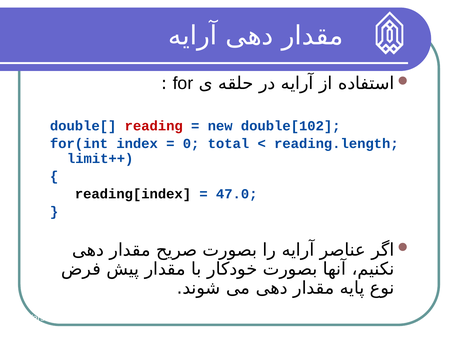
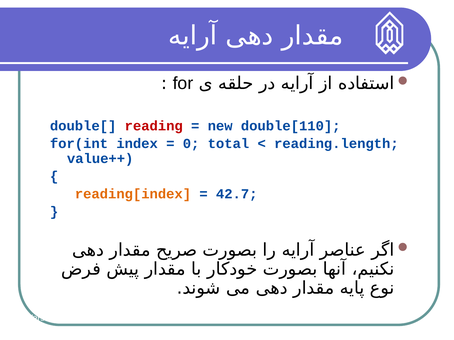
double[102: double[102 -> double[110
limit++: limit++ -> value++
reading[index colour: black -> orange
47.0: 47.0 -> 42.7
